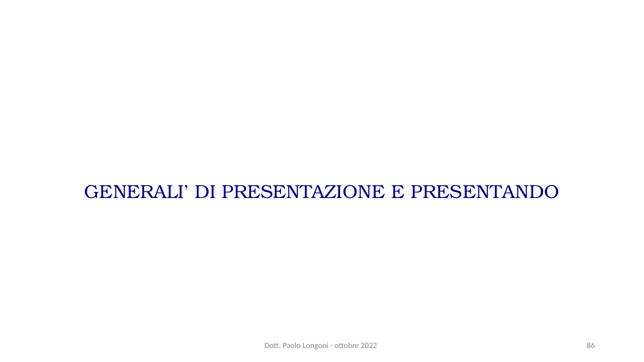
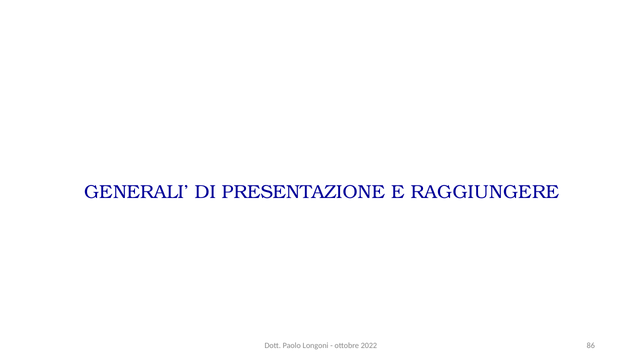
PRESENTANDO: PRESENTANDO -> RAGGIUNGERE
